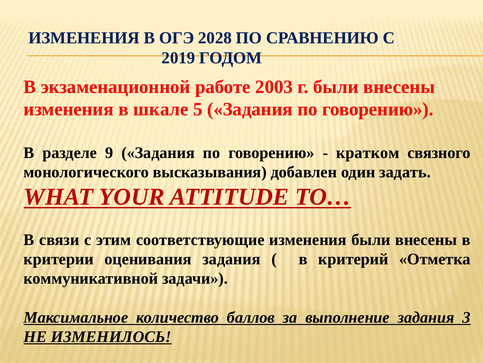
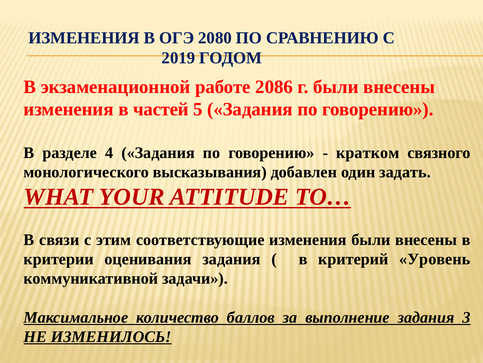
2028: 2028 -> 2080
2003: 2003 -> 2086
шкале: шкале -> частей
9: 9 -> 4
Отметка: Отметка -> Уровень
